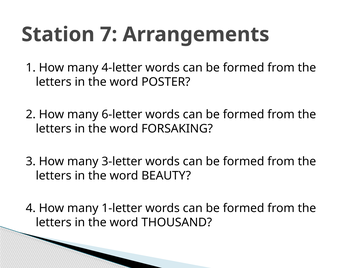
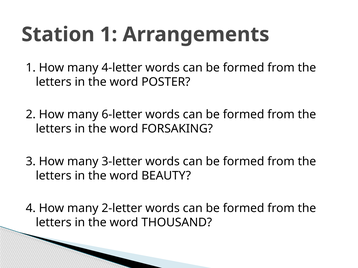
Station 7: 7 -> 1
1-letter: 1-letter -> 2-letter
